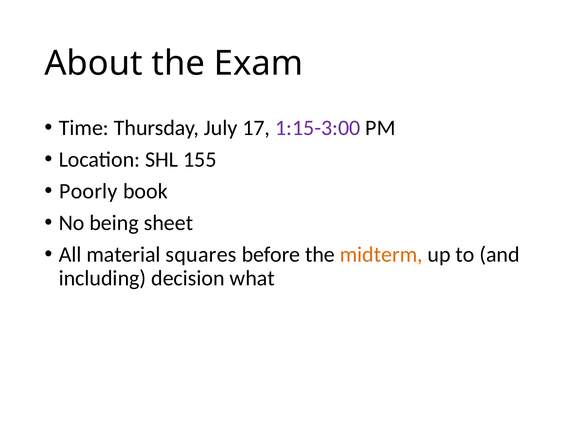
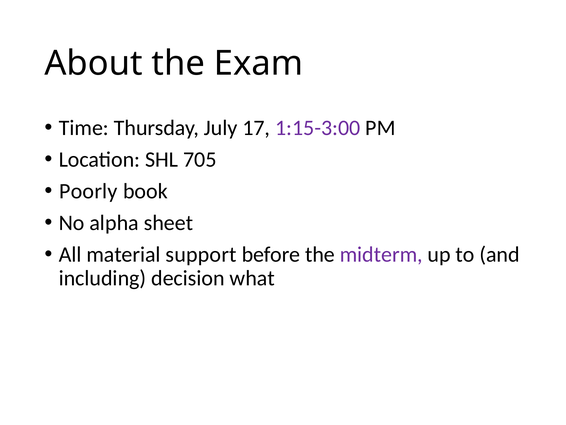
155: 155 -> 705
being: being -> alpha
squares: squares -> support
midterm colour: orange -> purple
